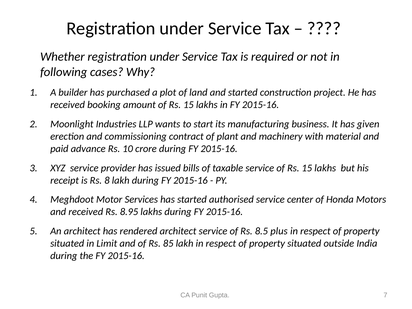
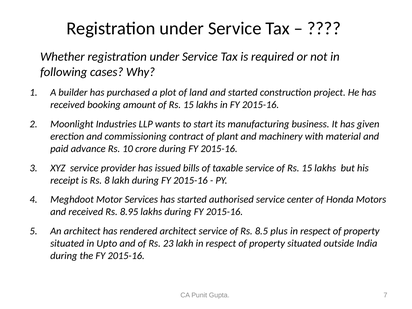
Limit: Limit -> Upto
85: 85 -> 23
